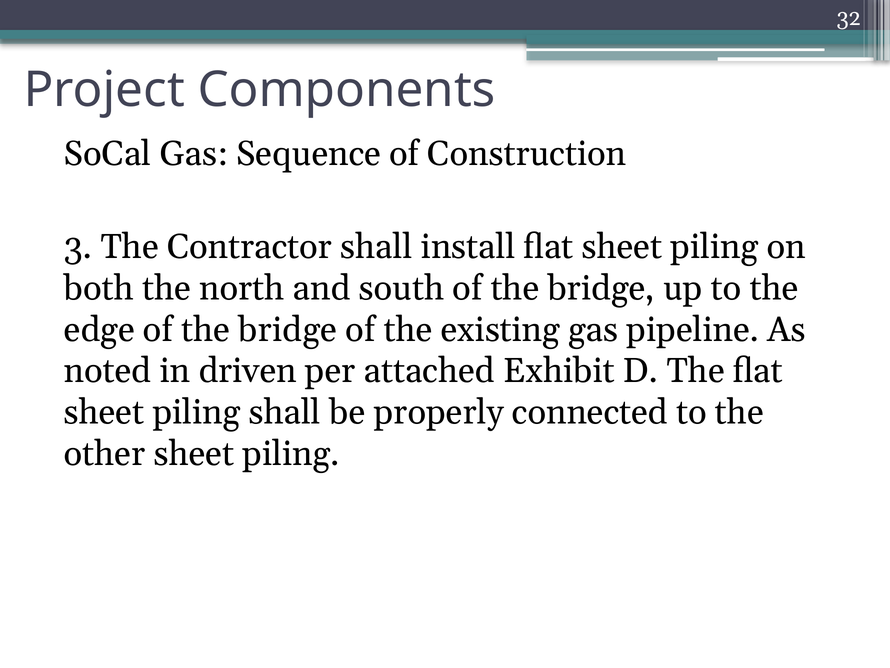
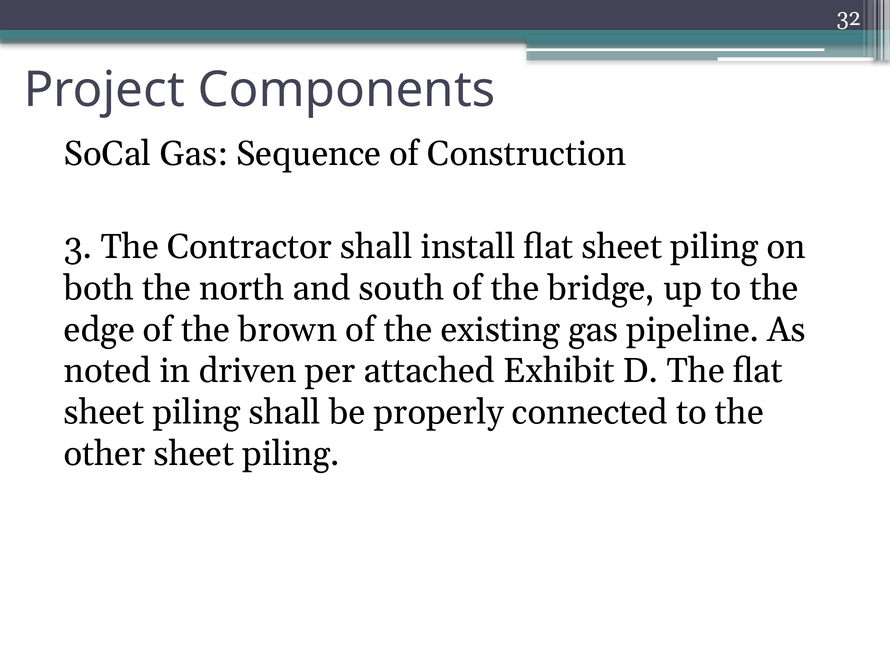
edge of the bridge: bridge -> brown
